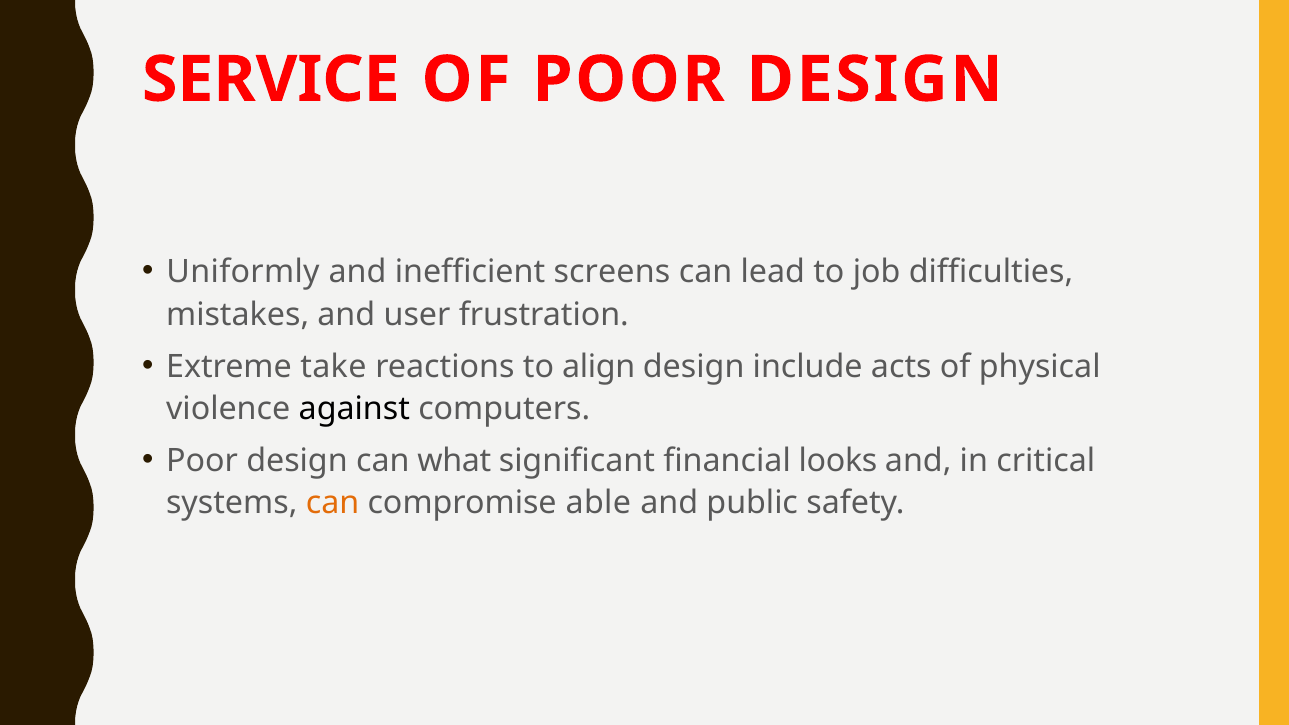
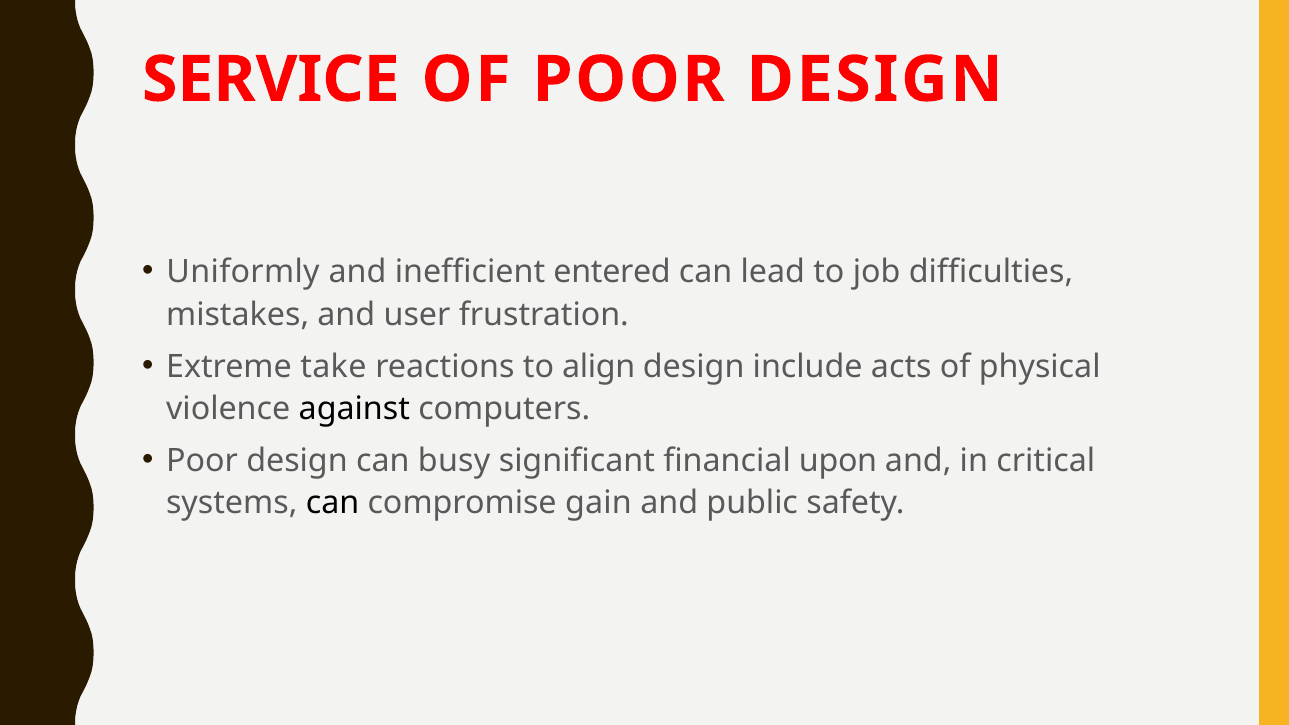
screens: screens -> entered
what: what -> busy
looks: looks -> upon
can at (333, 503) colour: orange -> black
able: able -> gain
